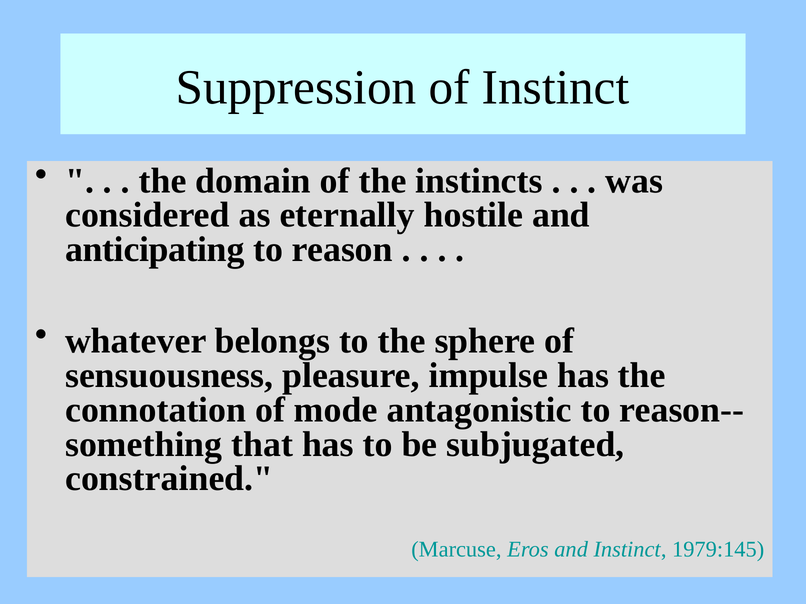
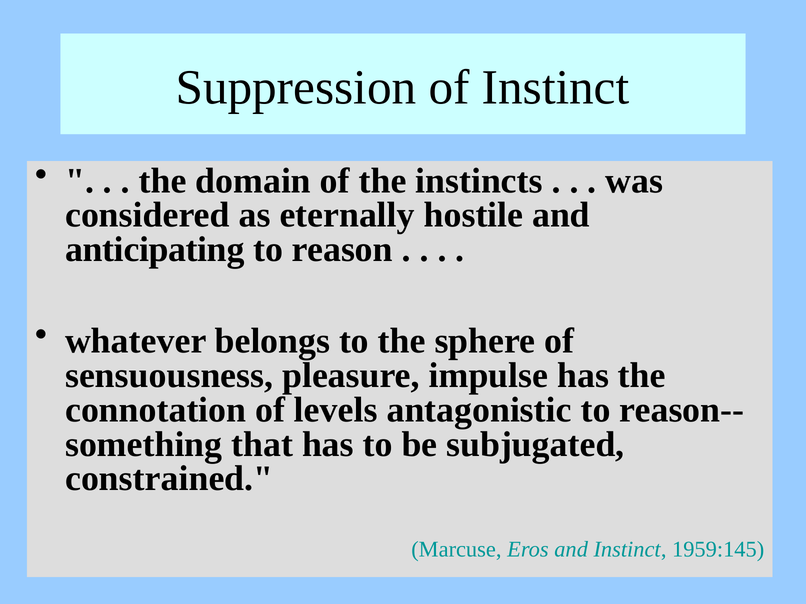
mode: mode -> levels
1979:145: 1979:145 -> 1959:145
